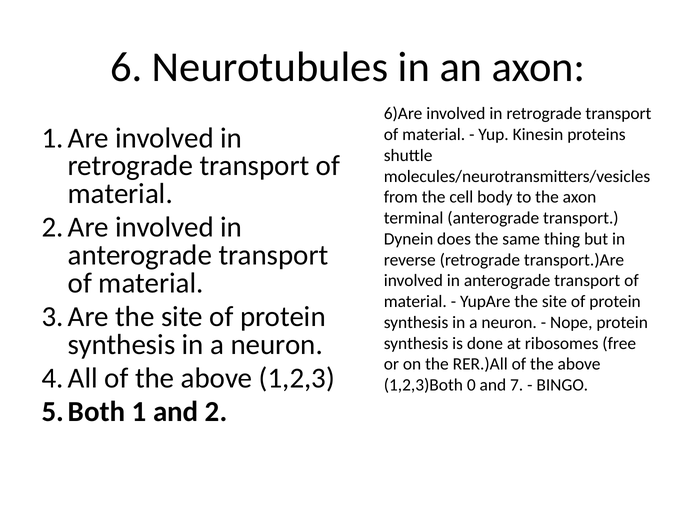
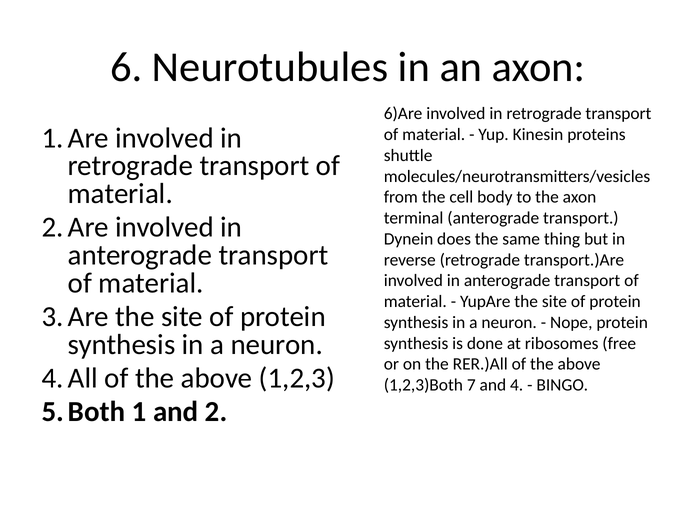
0: 0 -> 7
7: 7 -> 4
